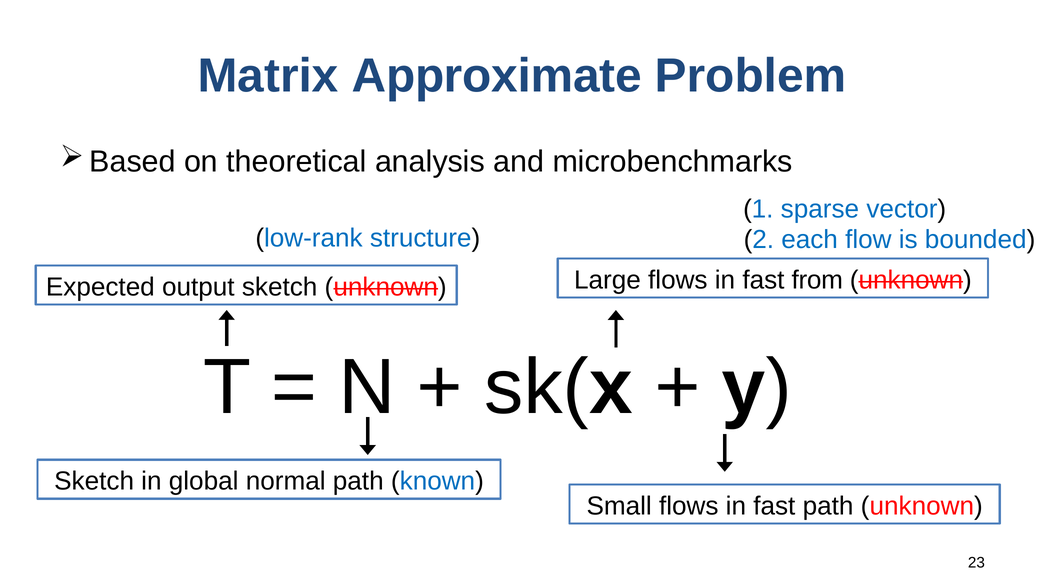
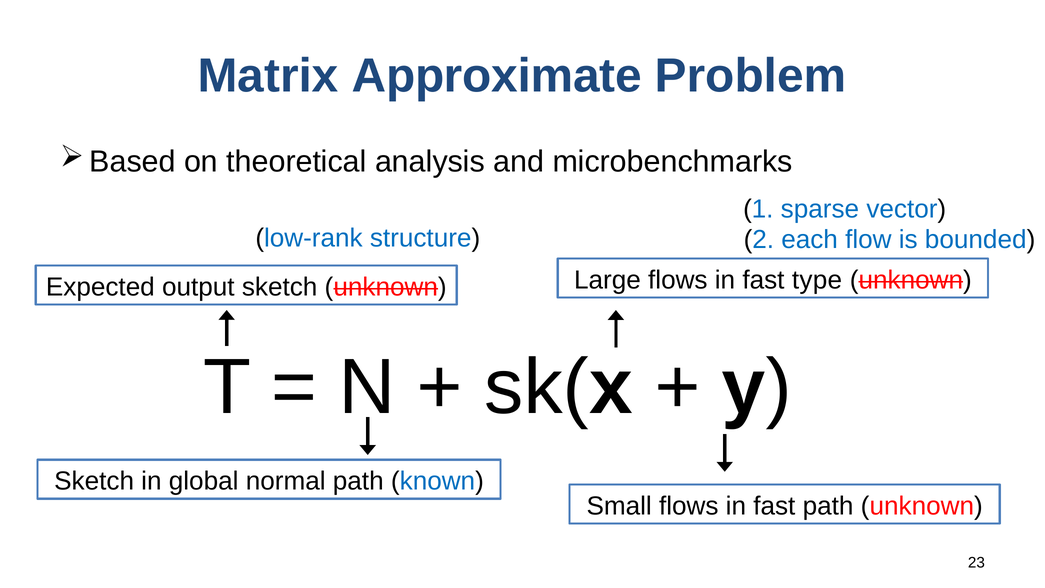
from: from -> type
